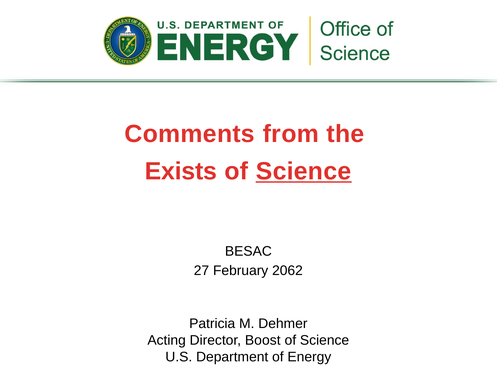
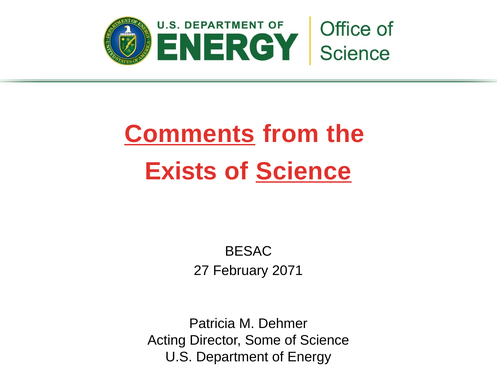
Comments underline: none -> present
2062: 2062 -> 2071
Boost: Boost -> Some
